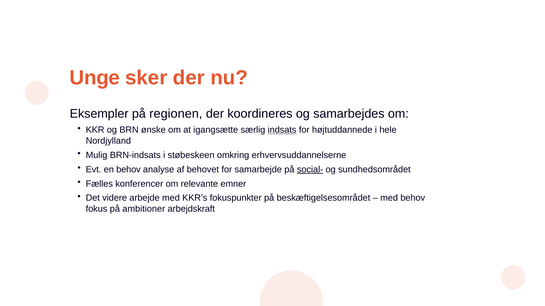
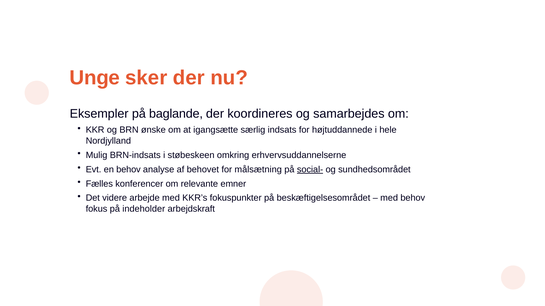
regionen: regionen -> baglande
indsats underline: present -> none
samarbejde: samarbejde -> målsætning
ambitioner: ambitioner -> indeholder
